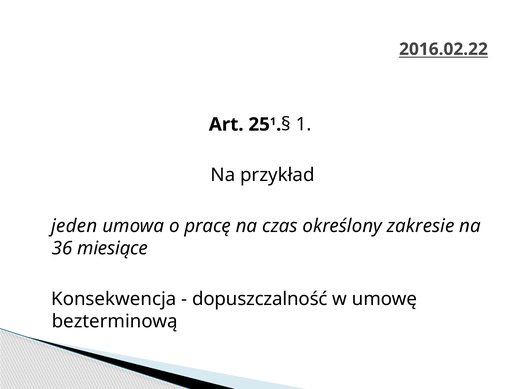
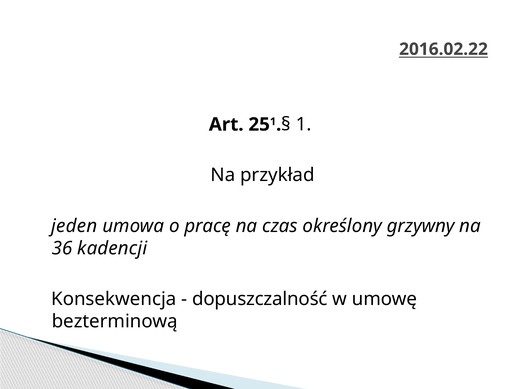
zakresie: zakresie -> grzywny
miesiące: miesiące -> kadencji
